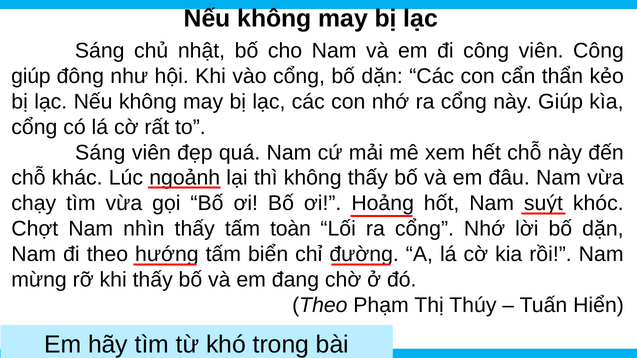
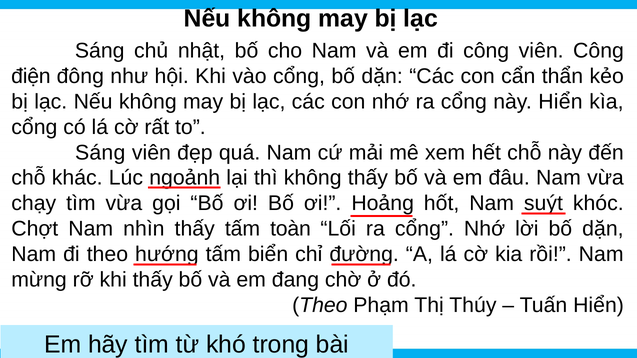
giúp at (31, 76): giúp -> điện
này Giúp: Giúp -> Hiển
